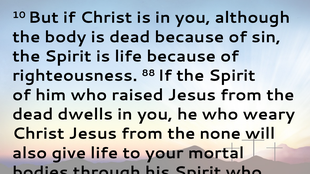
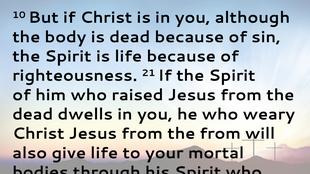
88: 88 -> 21
the none: none -> from
